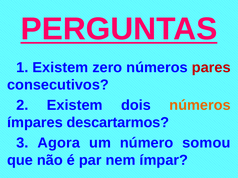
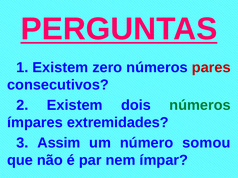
números at (200, 105) colour: orange -> green
descartarmos: descartarmos -> extremidades
Agora: Agora -> Assim
